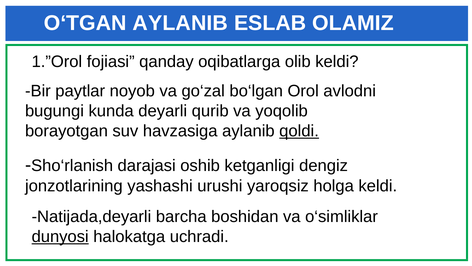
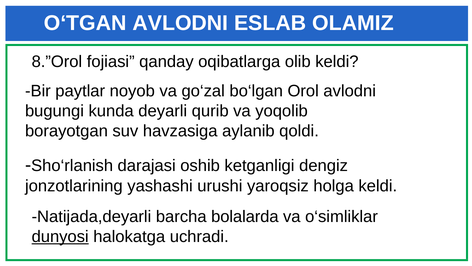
O‘TGAN AYLANIB: AYLANIB -> AVLODNI
1.”Orol: 1.”Orol -> 8.”Orol
qoldi underline: present -> none
boshidan: boshidan -> bolalarda
